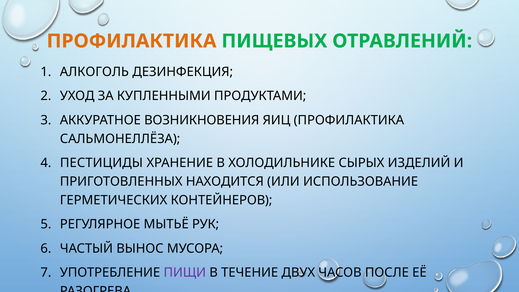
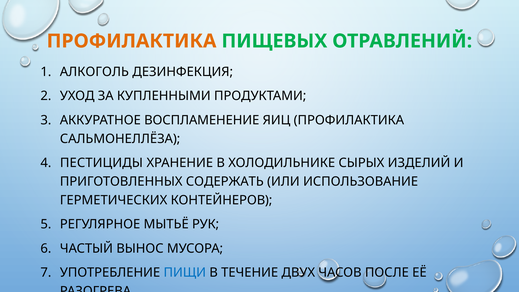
ВОЗНИКНОВЕНИЯ: ВОЗНИКНОВЕНИЯ -> ВОСПЛАМЕНЕНИЕ
НАХОДИТСЯ: НАХОДИТСЯ -> СОДЕРЖАТЬ
ПИЩИ colour: purple -> blue
